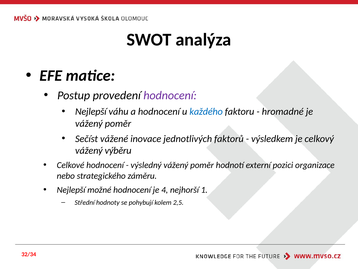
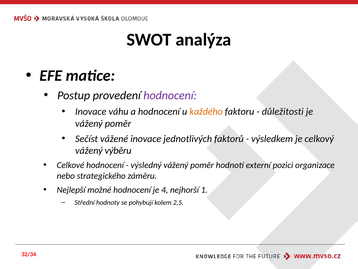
Nejlepší at (91, 111): Nejlepší -> Inovace
každého colour: blue -> orange
hromadné: hromadné -> důležitosti
